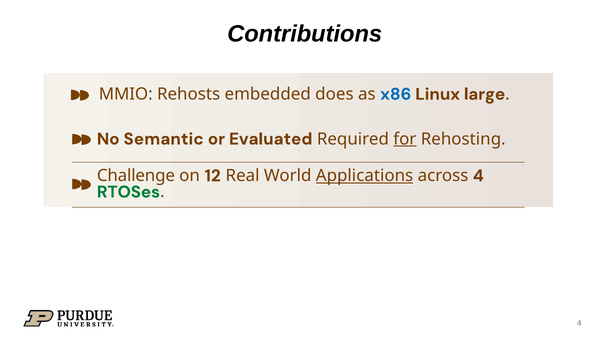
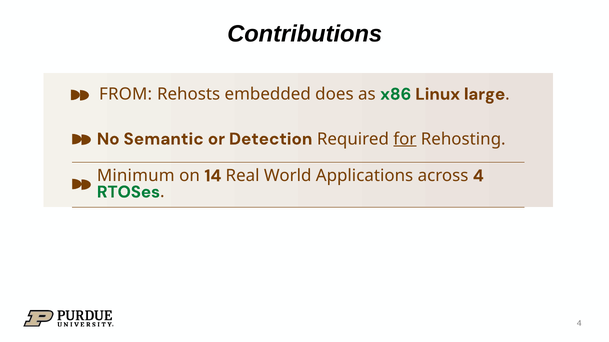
MMIO: MMIO -> FROM
x86 colour: blue -> green
Evaluated: Evaluated -> Detection
Challenge: Challenge -> Minimum
12: 12 -> 14
Applications underline: present -> none
